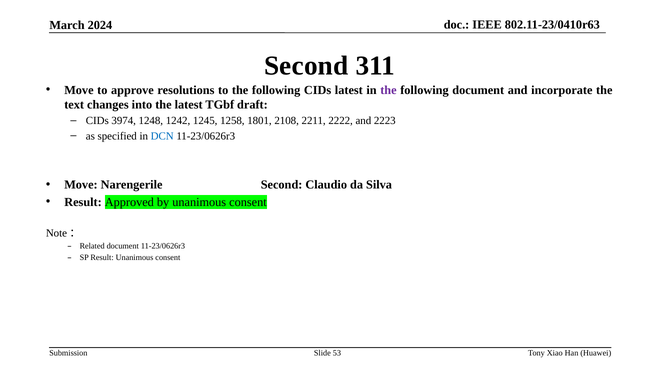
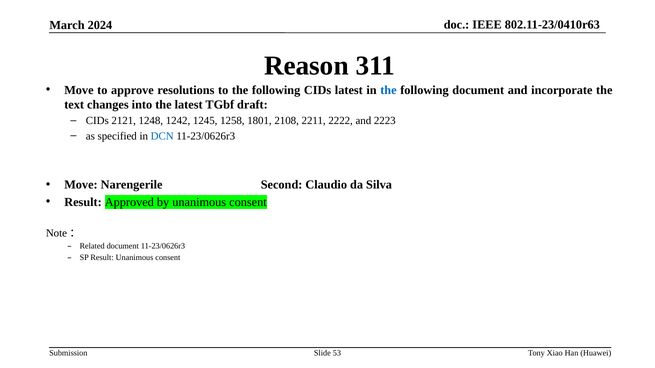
Second at (306, 66): Second -> Reason
the at (388, 90) colour: purple -> blue
3974: 3974 -> 2121
